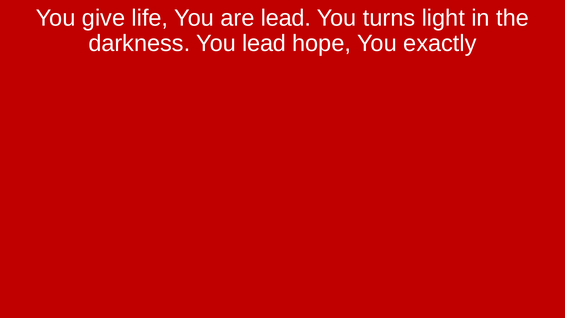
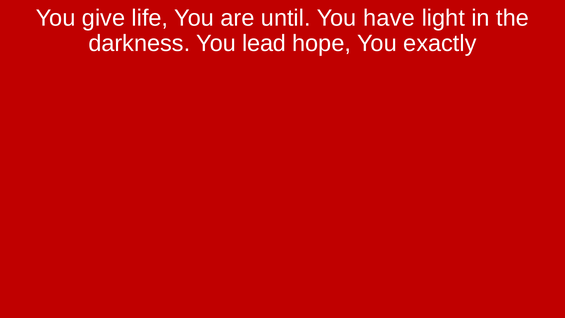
are lead: lead -> until
turns: turns -> have
